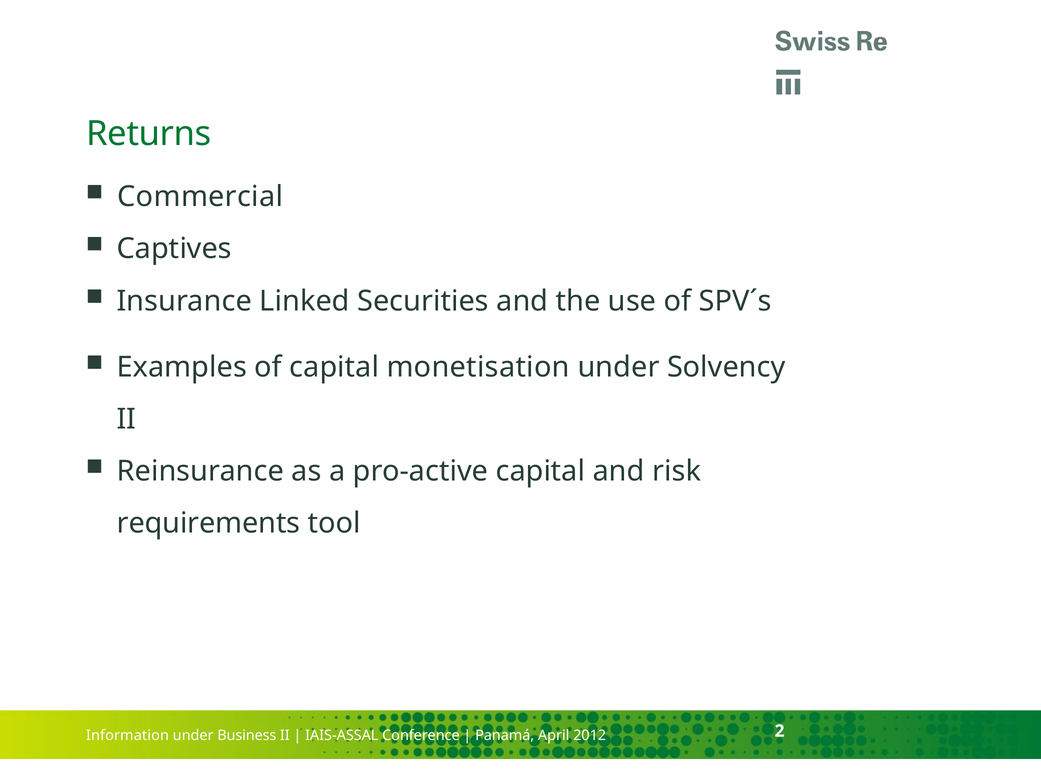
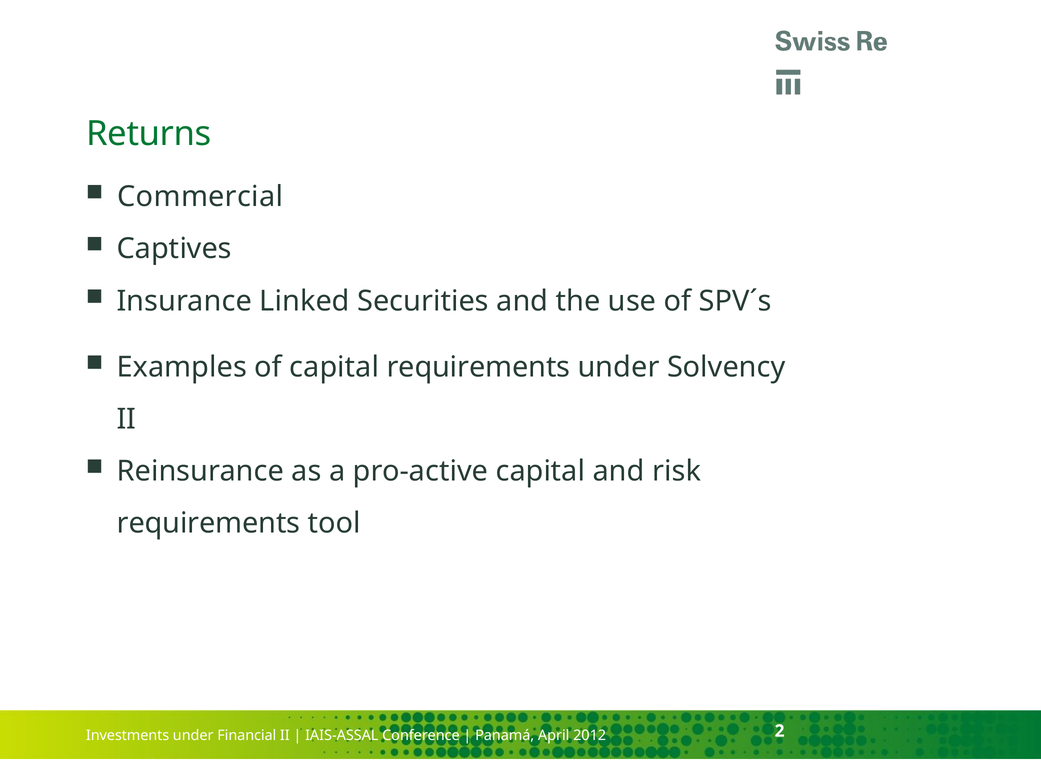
capital monetisation: monetisation -> requirements
Information: Information -> Investments
Business: Business -> Financial
